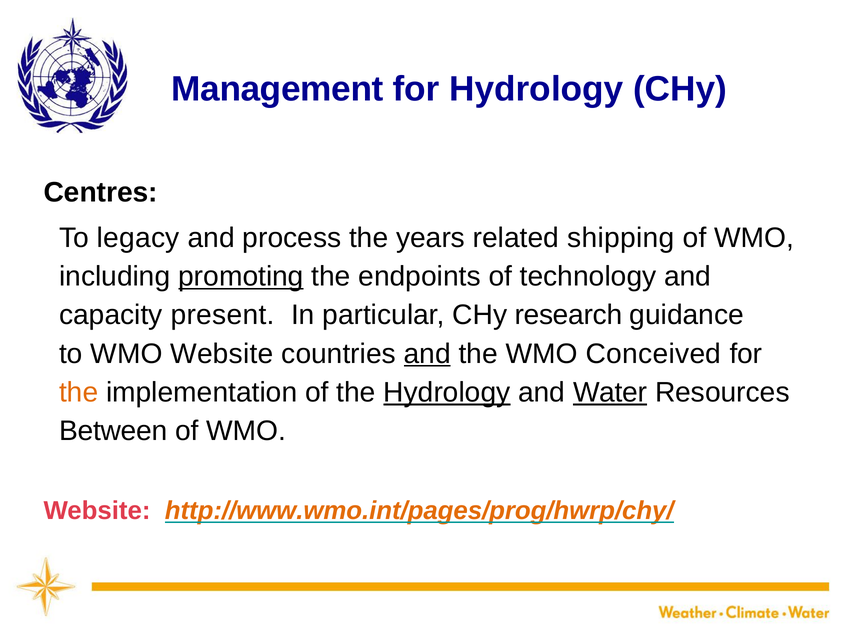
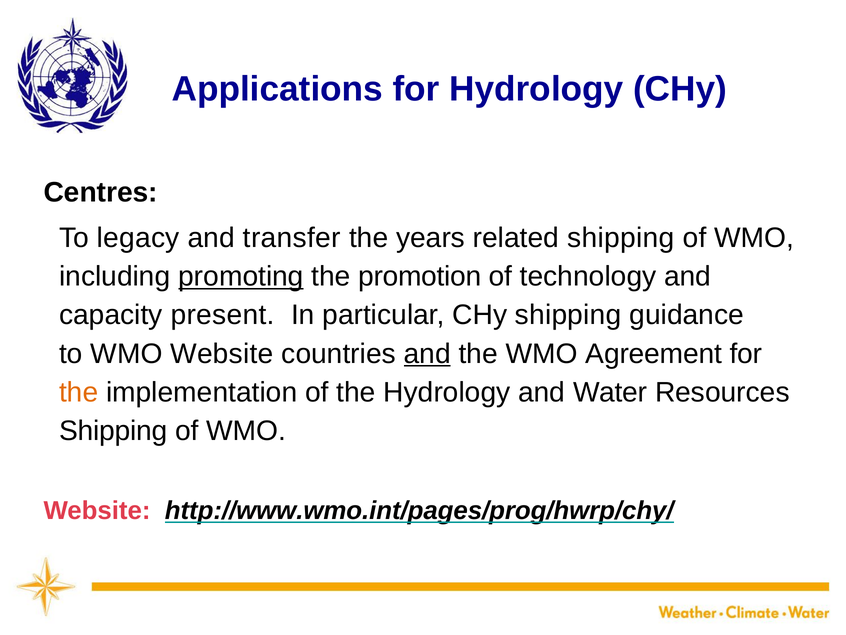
Management: Management -> Applications
process: process -> transfer
endpoints: endpoints -> promotion
CHy research: research -> shipping
Conceived: Conceived -> Agreement
Hydrology at (447, 392) underline: present -> none
Water underline: present -> none
Between at (113, 431): Between -> Shipping
http://www.wmo.int/pages/prog/hwrp/chy/ colour: orange -> black
